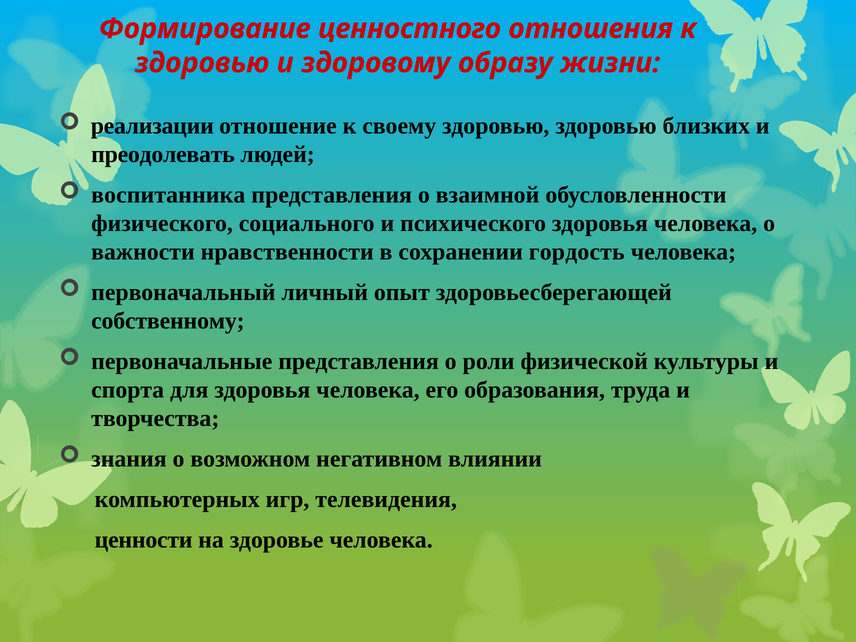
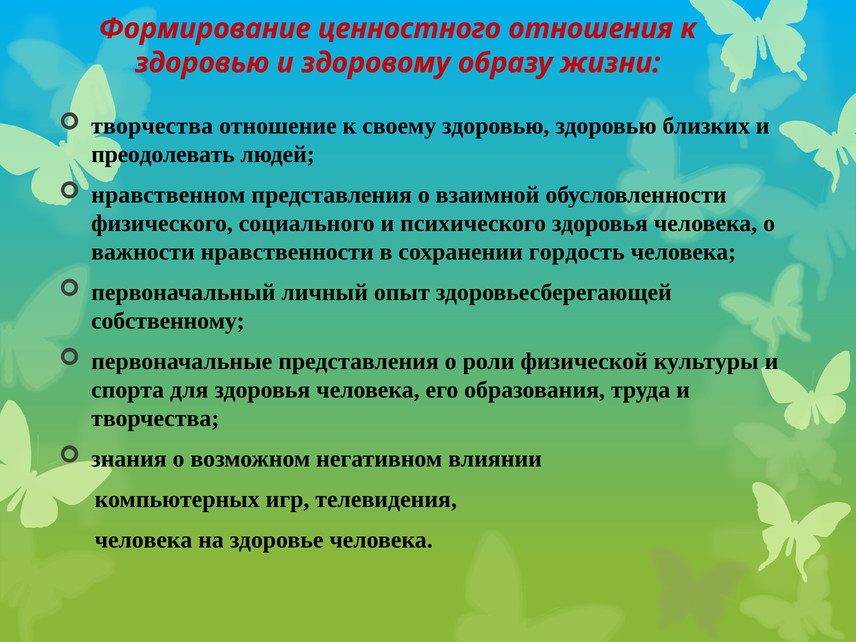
реализации at (152, 126): реализации -> творчества
воспитанника: воспитанника -> нравственном
ценности at (144, 540): ценности -> человека
